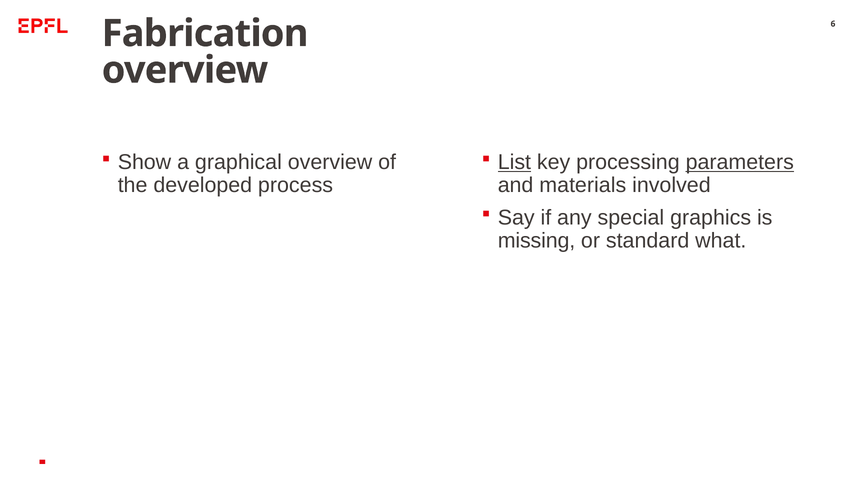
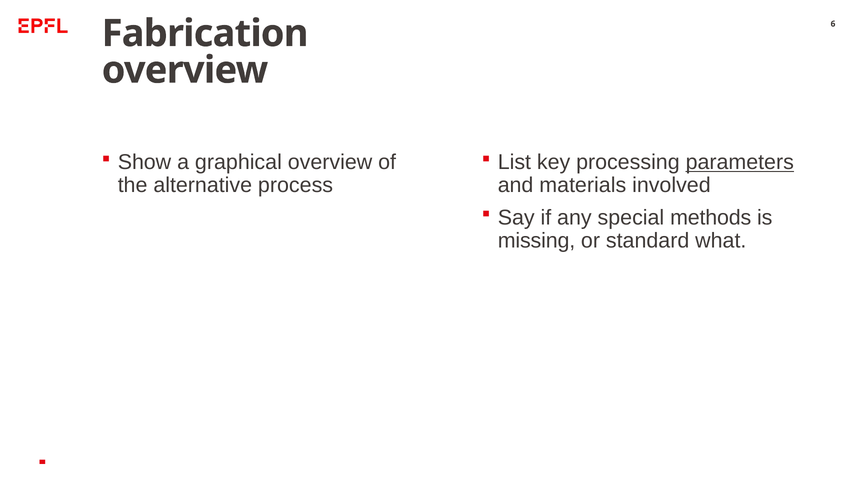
List underline: present -> none
developed: developed -> alternative
graphics: graphics -> methods
